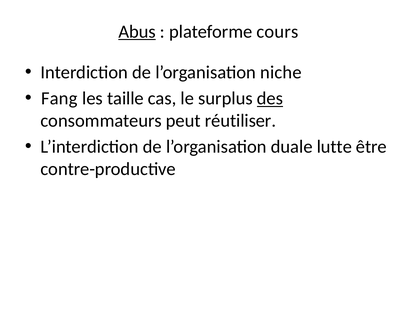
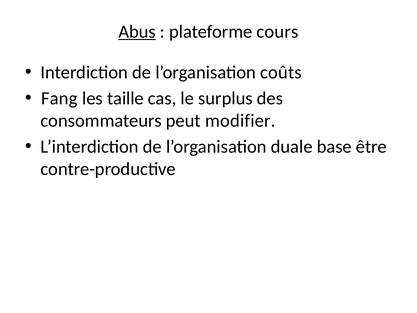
niche: niche -> coûts
des underline: present -> none
réutiliser: réutiliser -> modifier
lutte: lutte -> base
